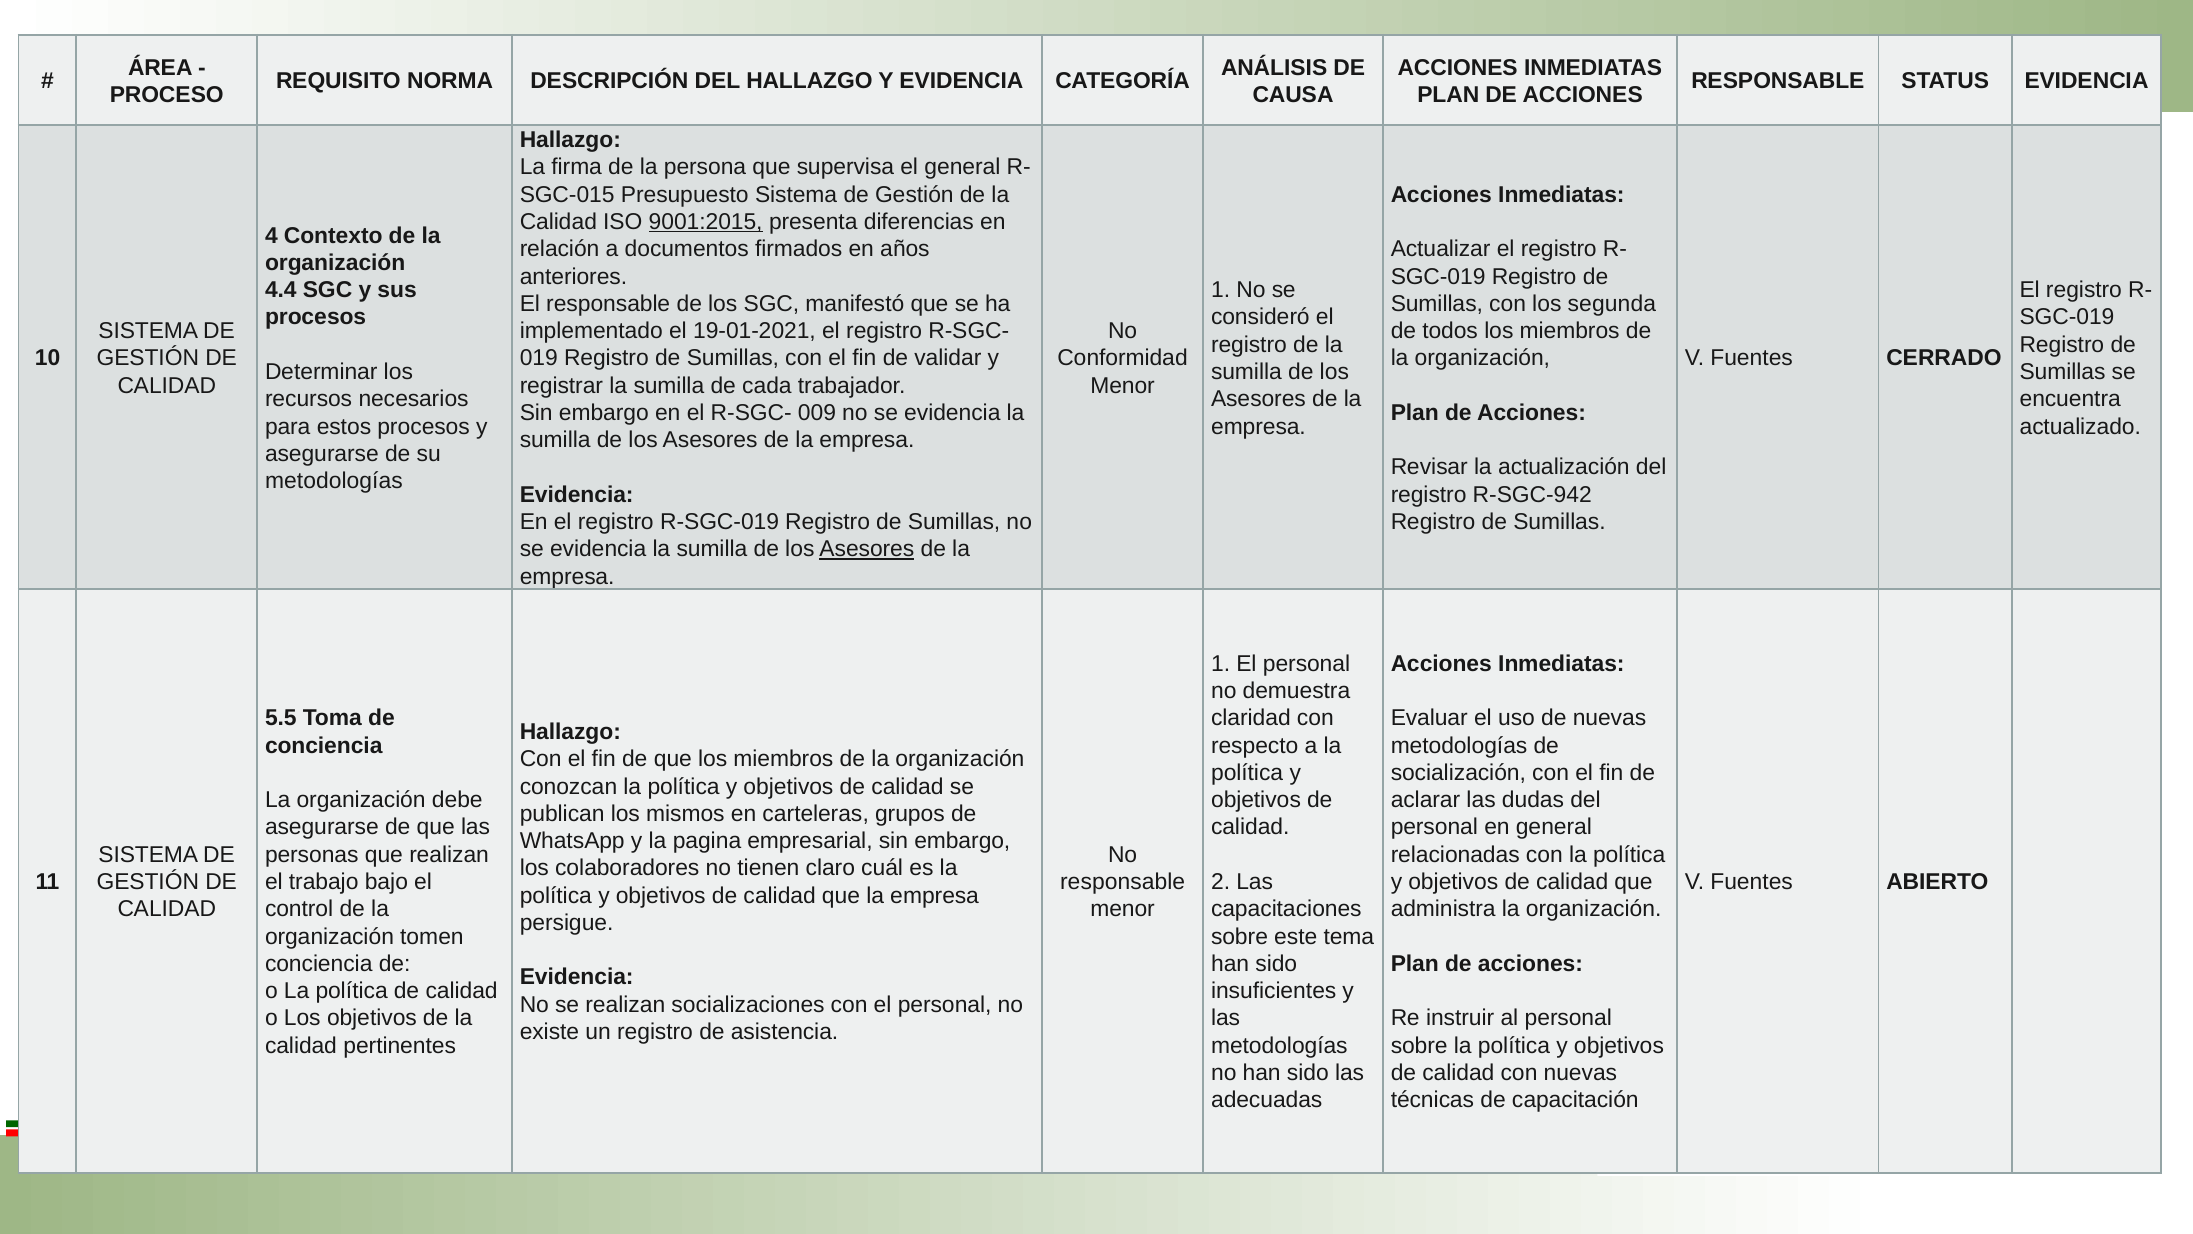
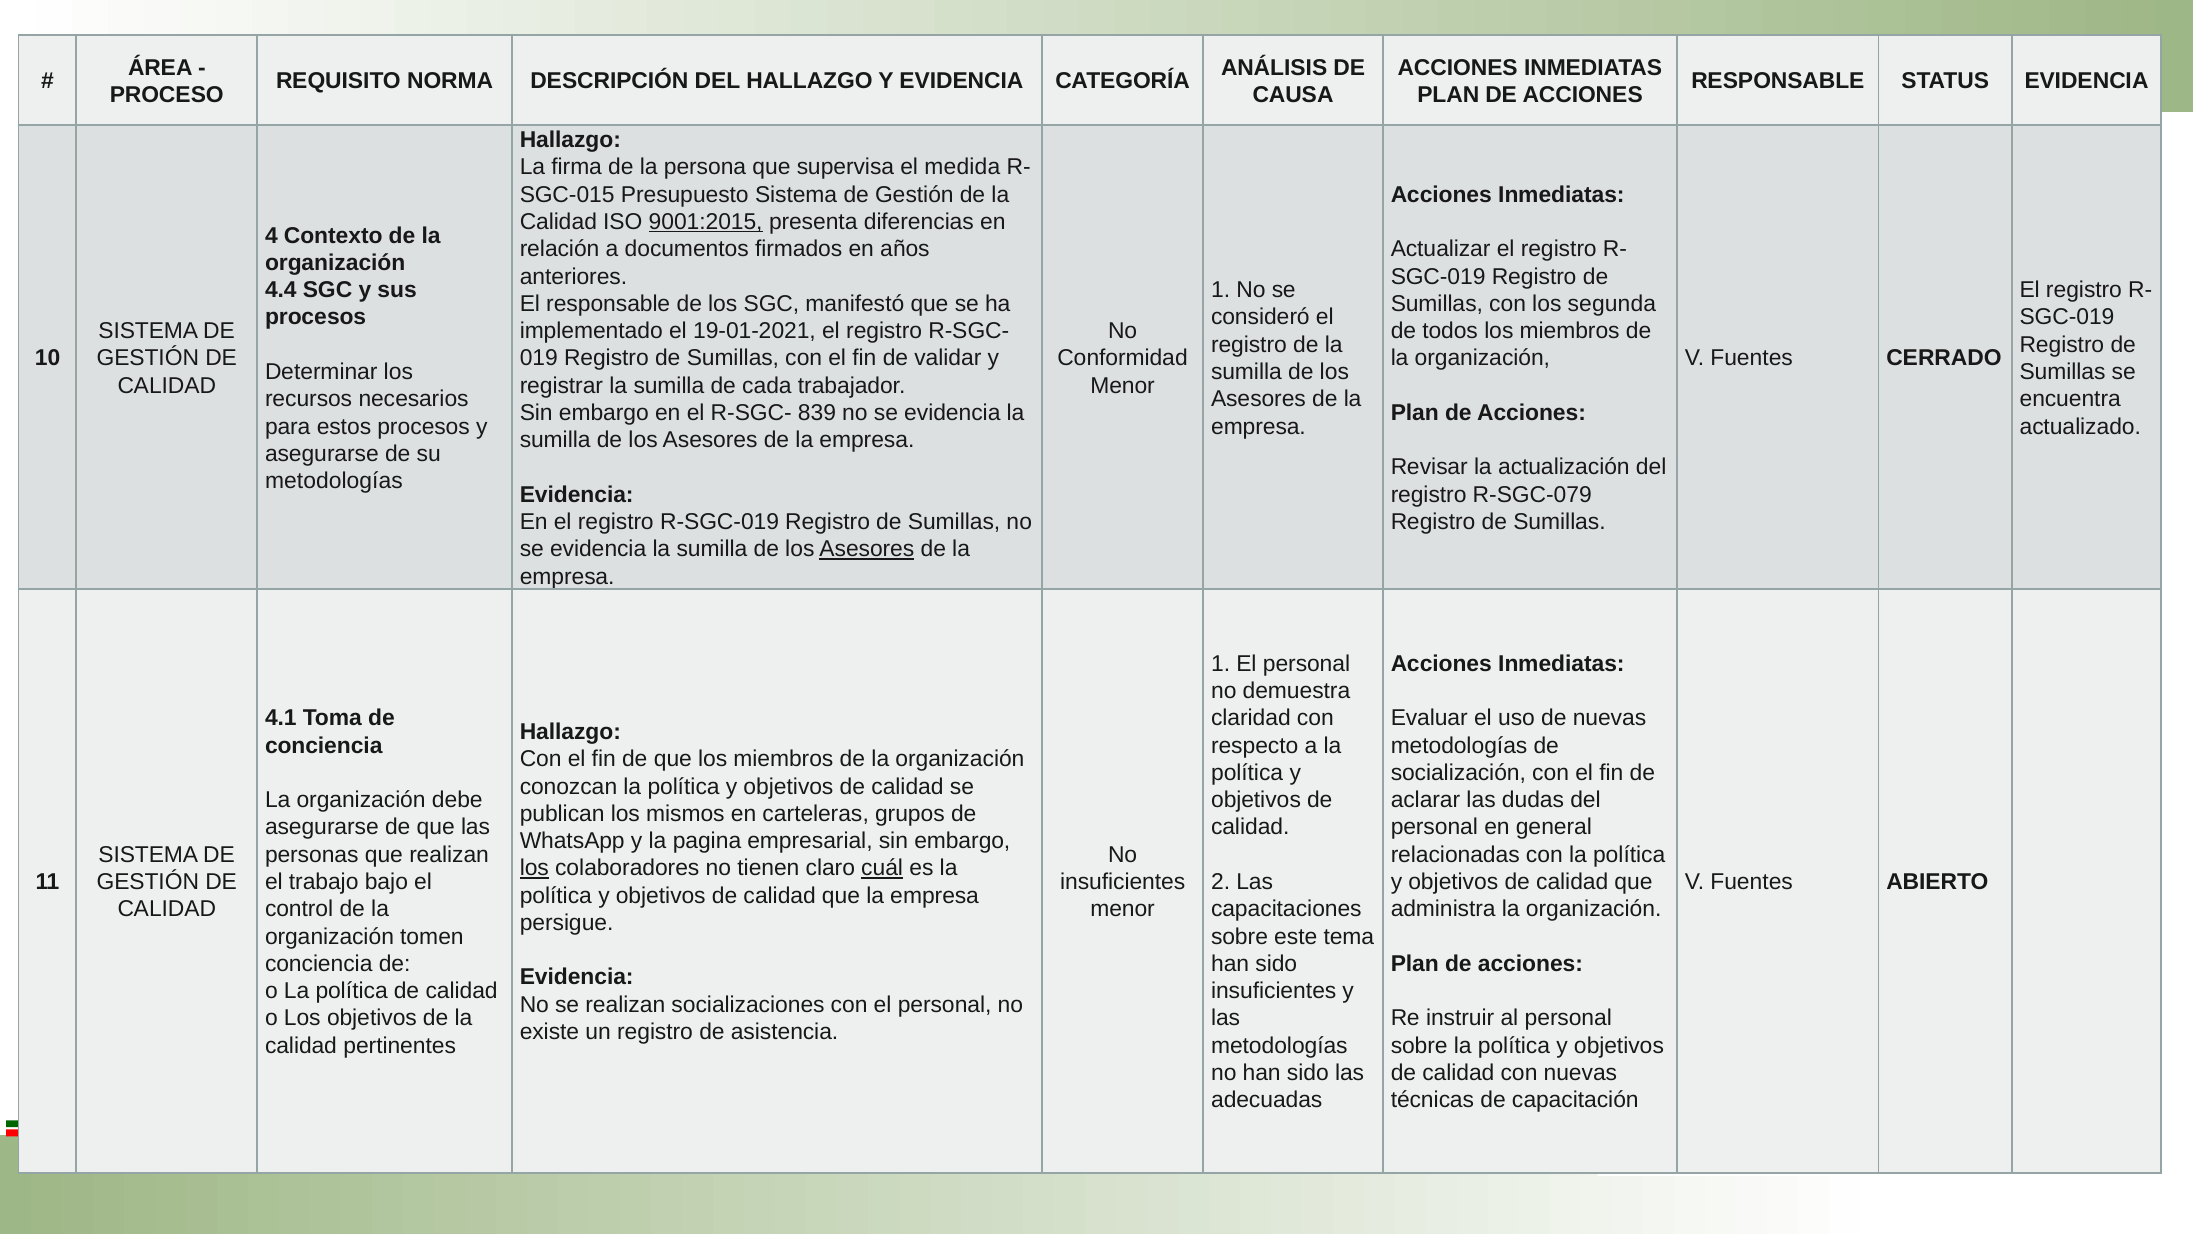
el general: general -> medida
009: 009 -> 839
R-SGC-942: R-SGC-942 -> R-SGC-079
5.5: 5.5 -> 4.1
los at (534, 868) underline: none -> present
cuál underline: none -> present
responsable at (1123, 882): responsable -> insuficientes
